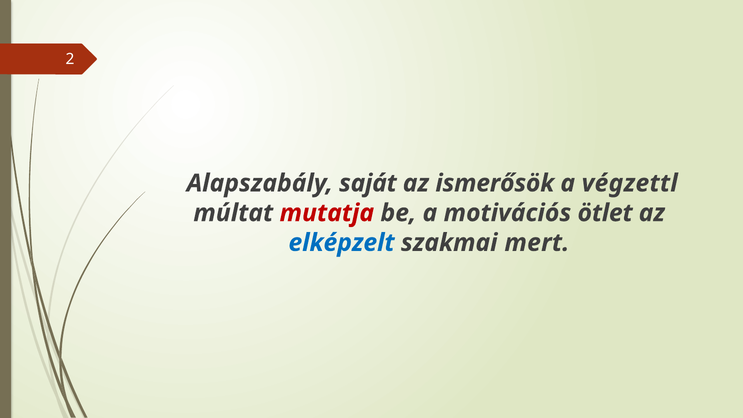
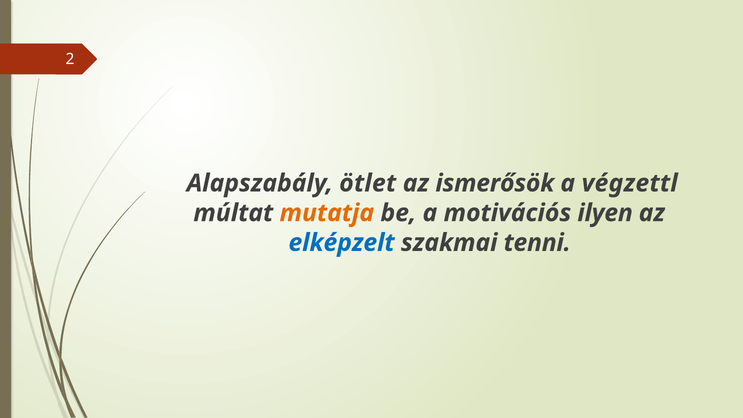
saját: saját -> ötlet
mutatja colour: red -> orange
ötlet: ötlet -> ilyen
mert: mert -> tenni
